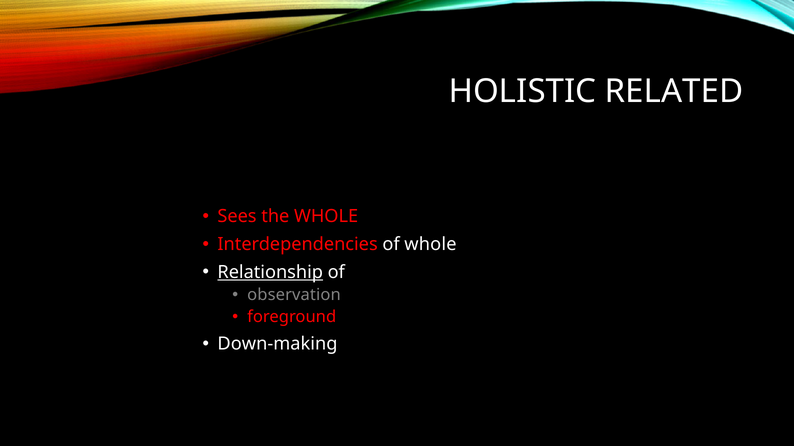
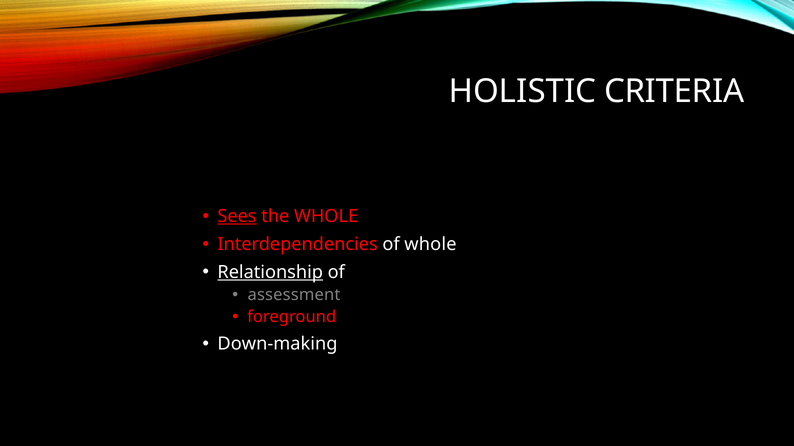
RELATED: RELATED -> CRITERIA
Sees underline: none -> present
observation: observation -> assessment
